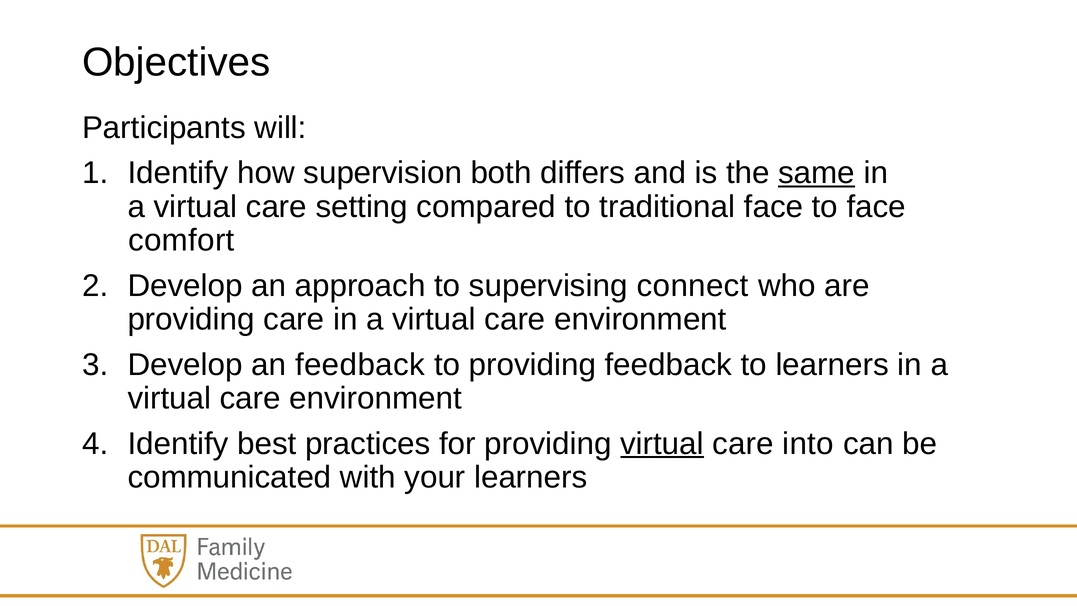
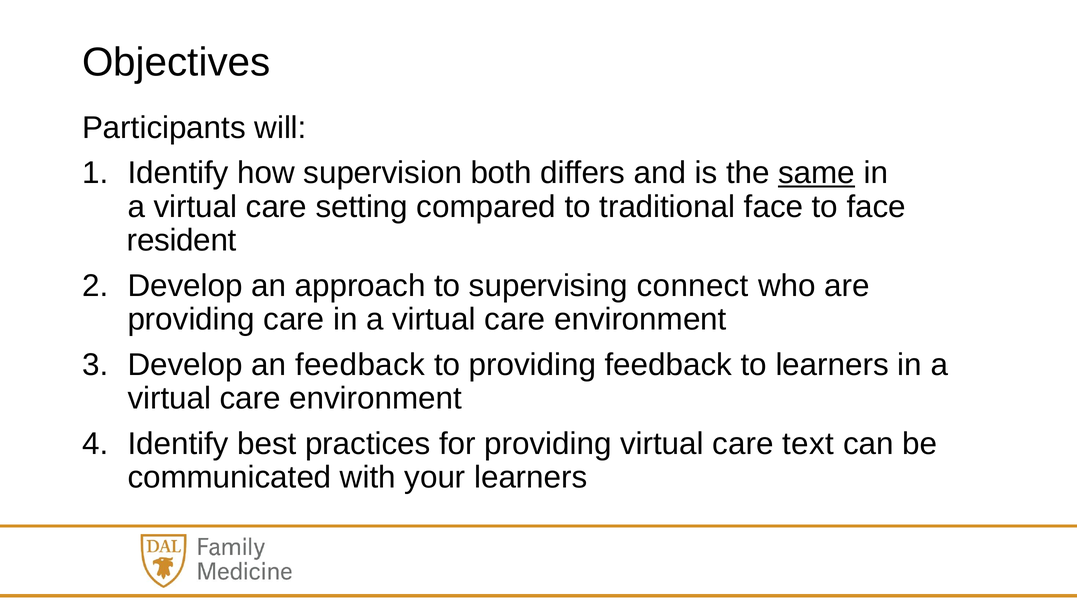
comfort: comfort -> resident
virtual at (662, 444) underline: present -> none
into: into -> text
